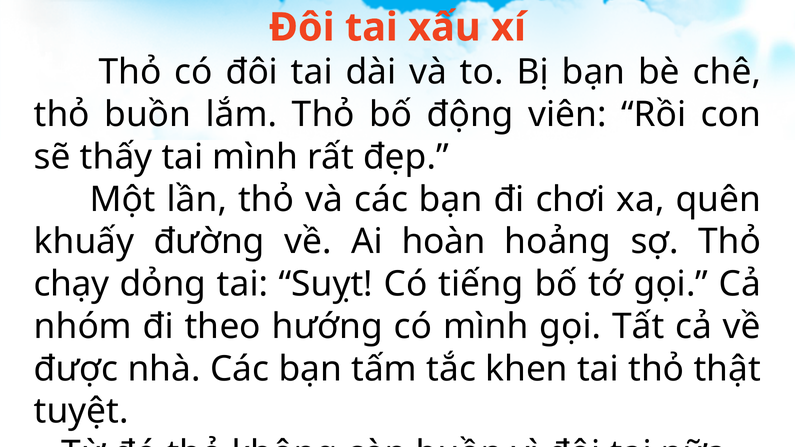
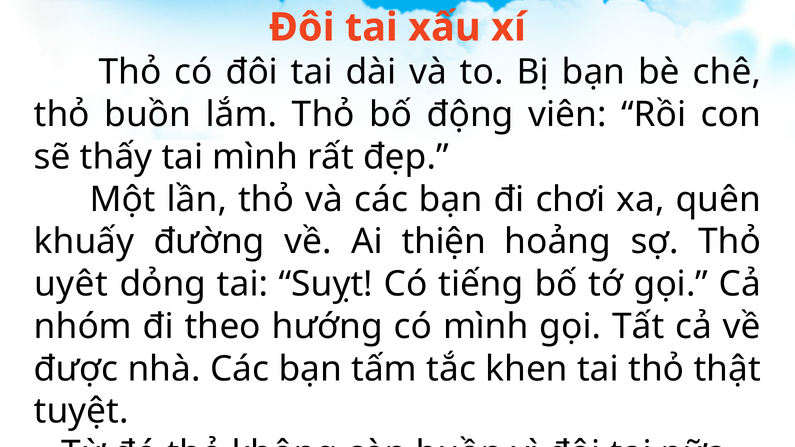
hoàn: hoàn -> thiện
chạy: chạy -> uyêt
